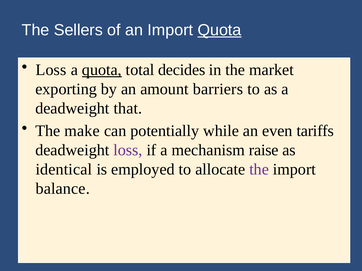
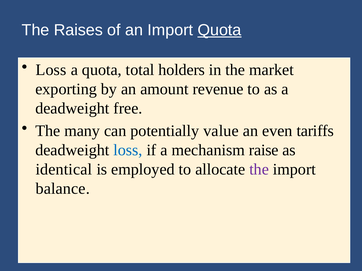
Sellers: Sellers -> Raises
quota at (102, 70) underline: present -> none
decides: decides -> holders
barriers: barriers -> revenue
that: that -> free
make: make -> many
while: while -> value
loss at (128, 150) colour: purple -> blue
